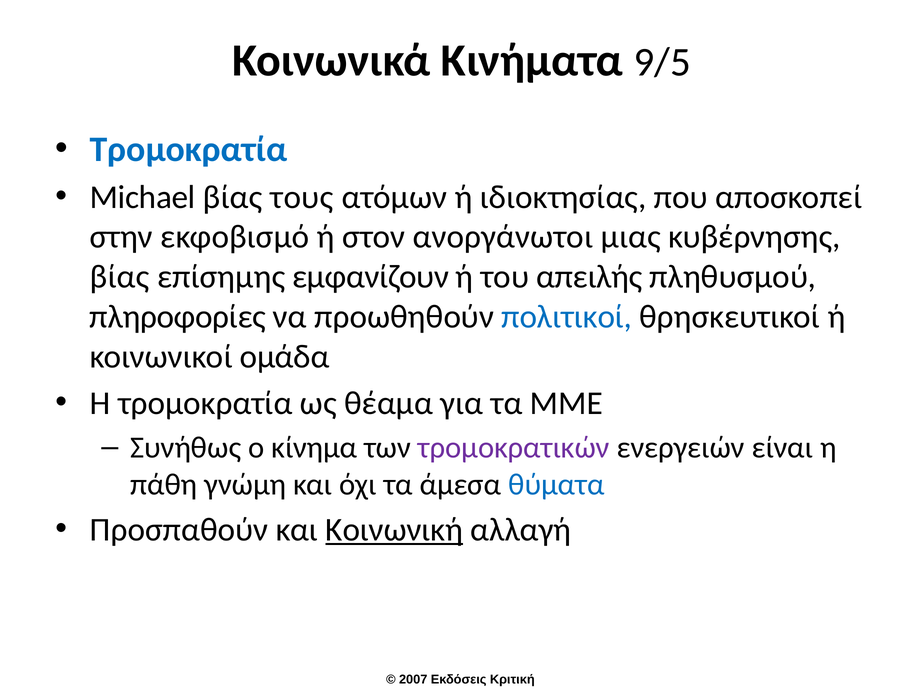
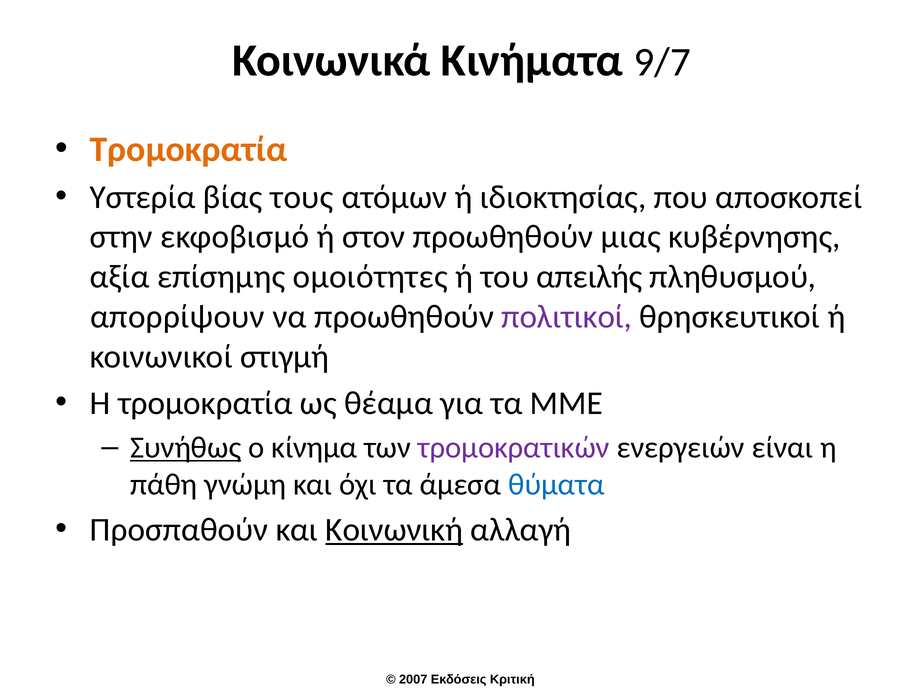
9/5: 9/5 -> 9/7
Τρομοκρατία at (188, 149) colour: blue -> orange
Michael: Michael -> Υστερία
στον ανοργάνωτοι: ανοργάνωτοι -> προωθηθούν
βίας at (120, 277): βίας -> αξία
εμφανίζουν: εμφανίζουν -> ομοιότητες
πληροφορίες: πληροφορίες -> απορρίψουν
πολιτικοί colour: blue -> purple
ομάδα: ομάδα -> στιγμή
Συνήθως underline: none -> present
